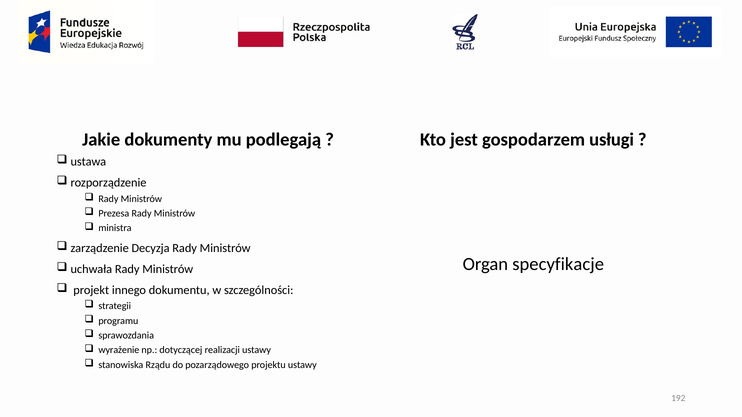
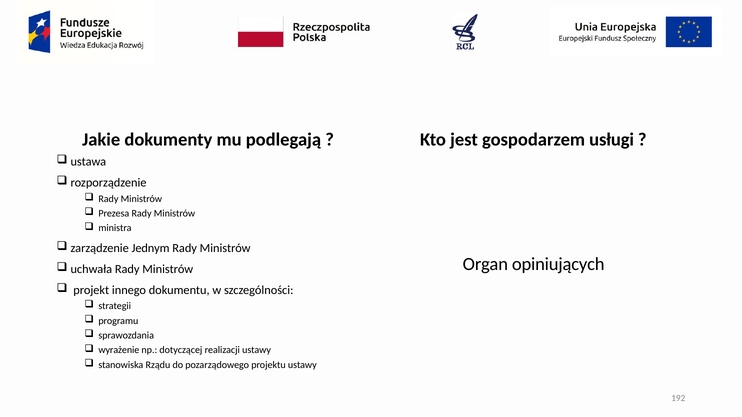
Decyzja: Decyzja -> Jednym
specyfikacje: specyfikacje -> opiniujących
